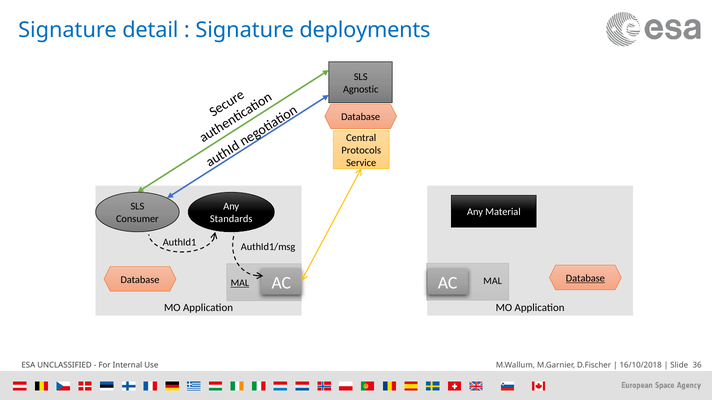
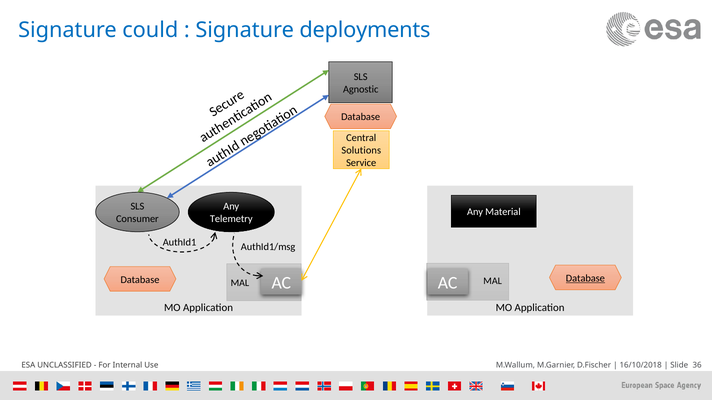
detail: detail -> could
Protocols: Protocols -> Solutions
Standards: Standards -> Telemetry
MAL at (240, 283) underline: present -> none
